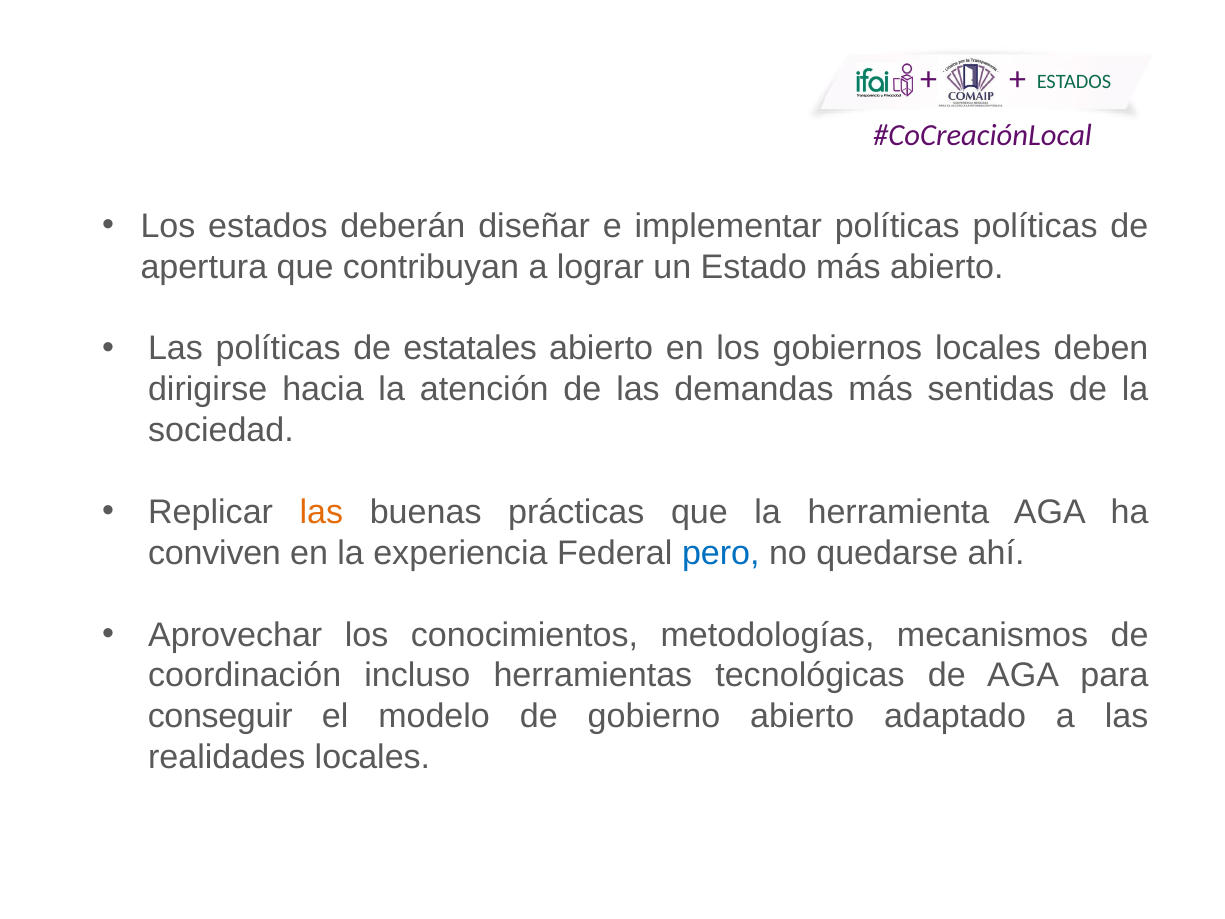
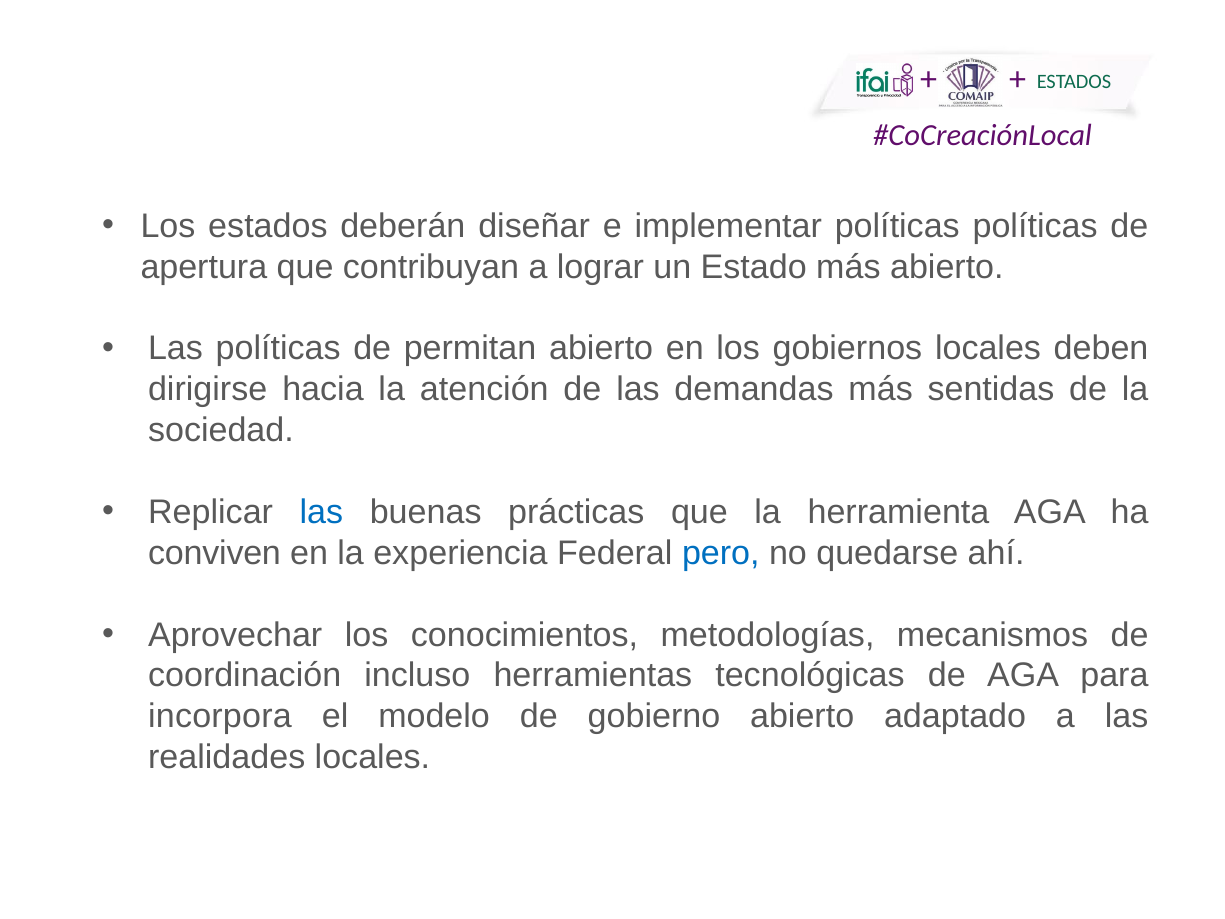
estatales: estatales -> permitan
las at (321, 512) colour: orange -> blue
conseguir: conseguir -> incorpora
